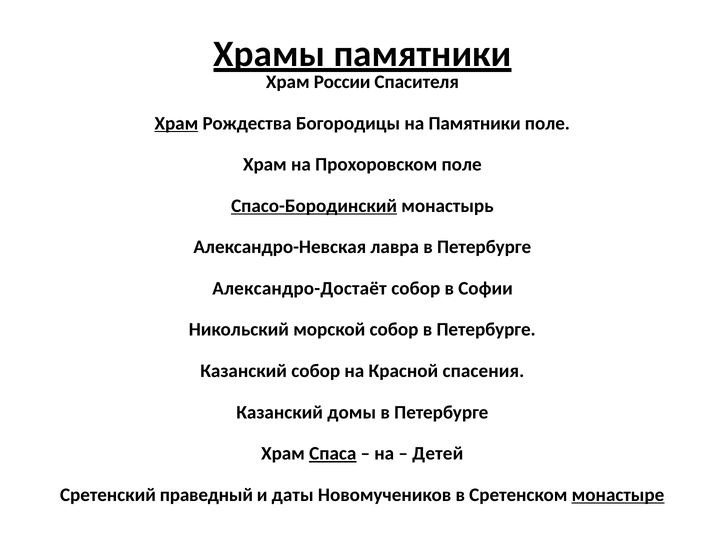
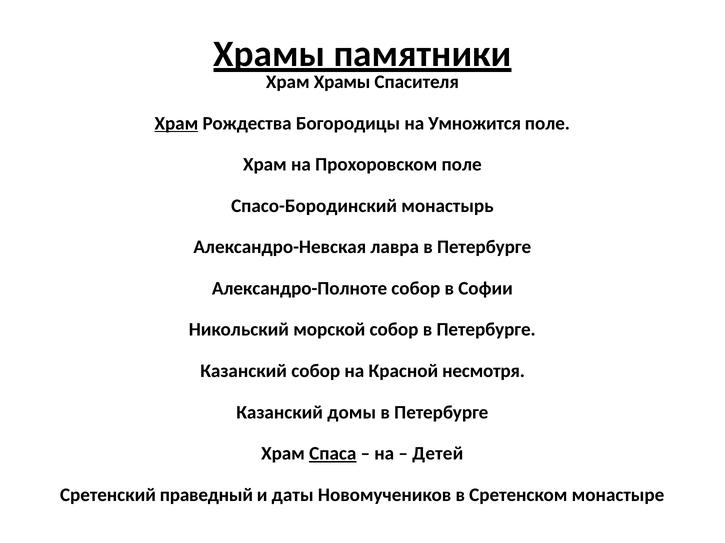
Храм России: России -> Храмы
на Памятники: Памятники -> Умножится
Спасо-Бородинский underline: present -> none
Александро-Достаёт: Александро-Достаёт -> Александро-Полноте
спасения: спасения -> несмотря
монастыре underline: present -> none
